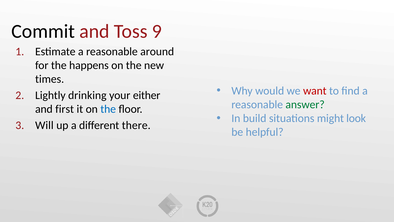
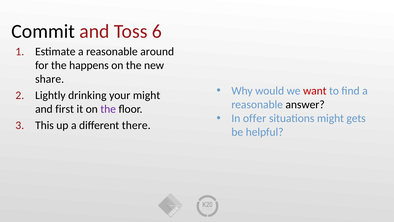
9: 9 -> 6
times: times -> share
your either: either -> might
answer colour: green -> black
the at (108, 109) colour: blue -> purple
build: build -> offer
look: look -> gets
Will: Will -> This
